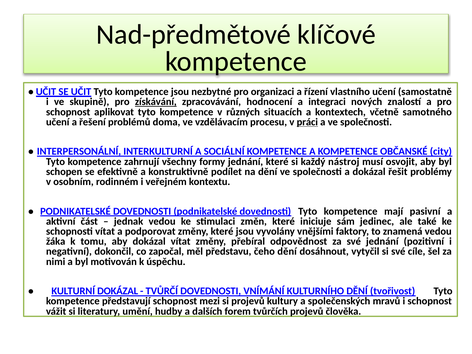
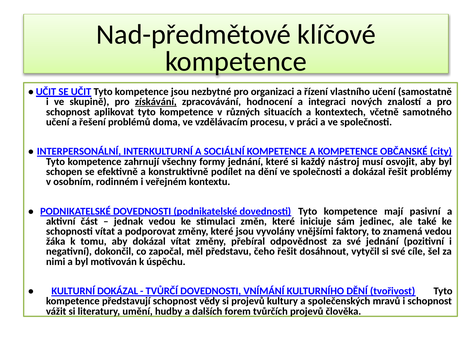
práci underline: present -> none
čeho dění: dění -> řešit
mezi: mezi -> vědy
